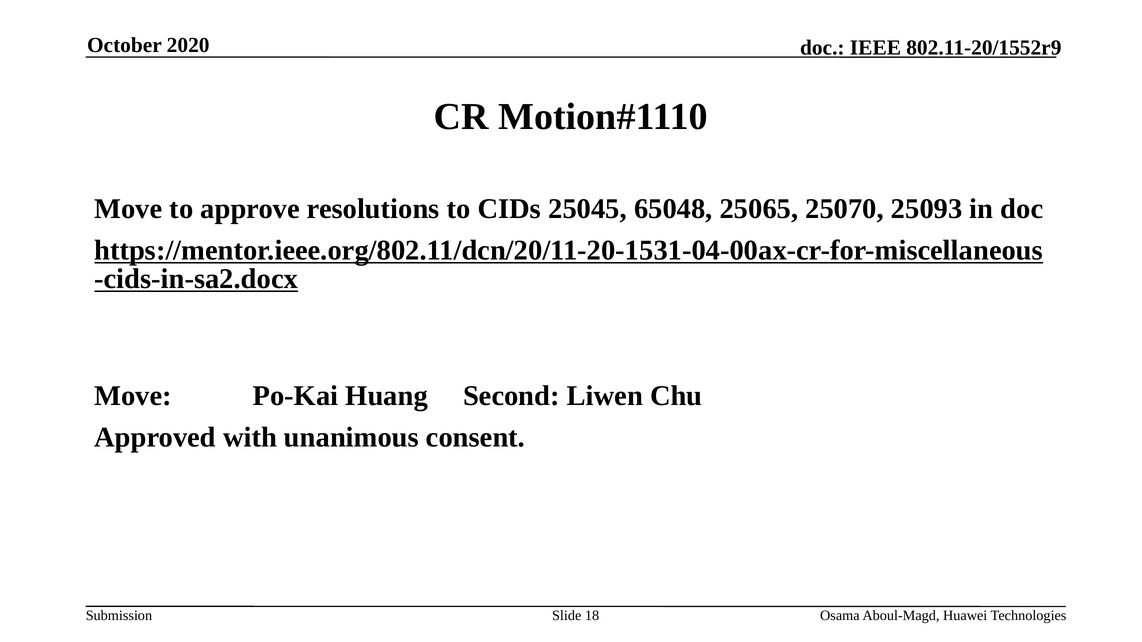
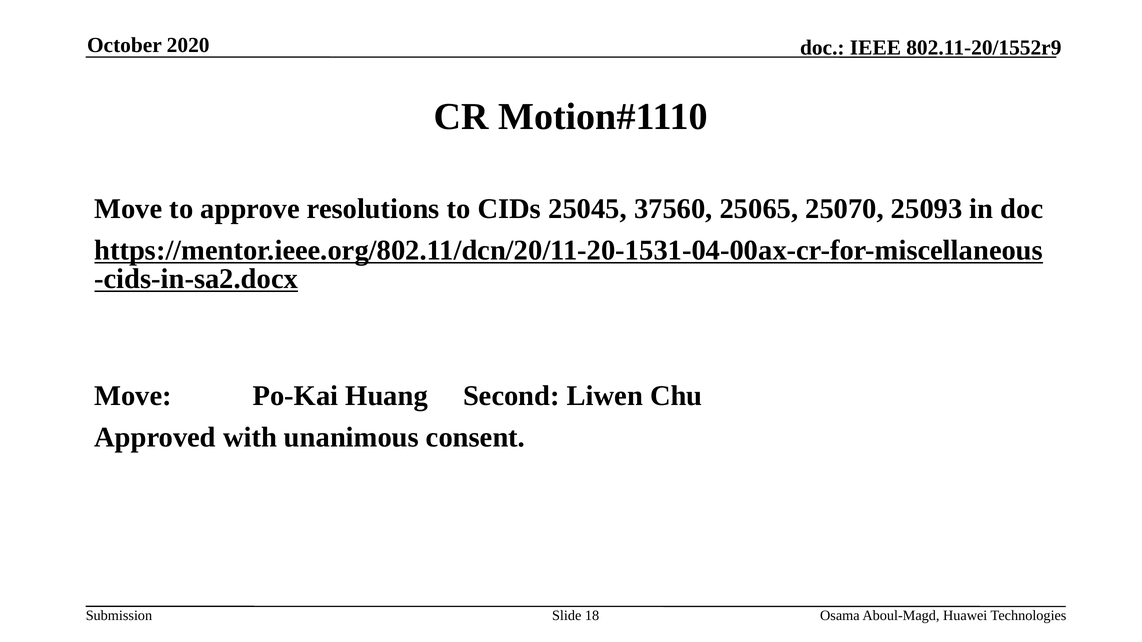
65048: 65048 -> 37560
